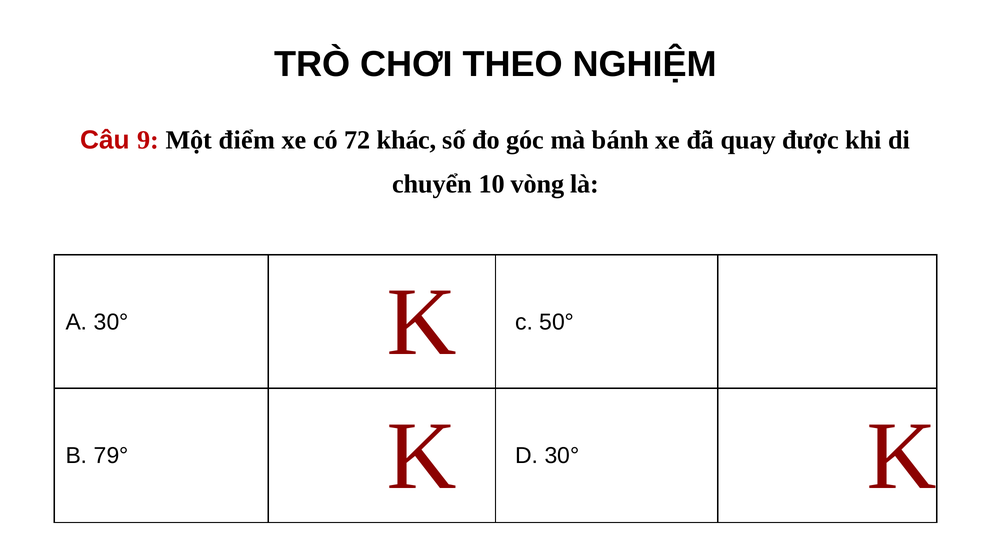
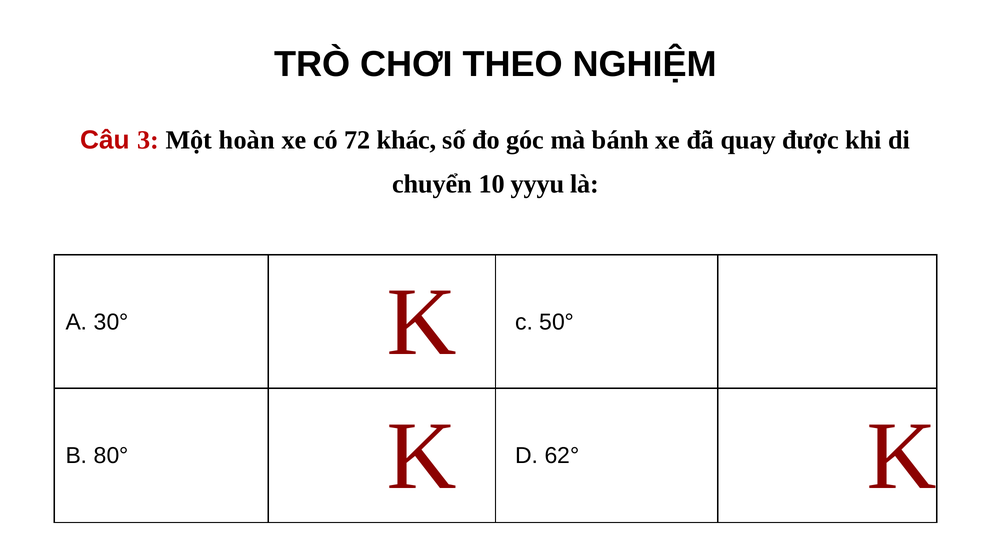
9: 9 -> 3
điểm: điểm -> hoàn
vòng: vòng -> yyyu
79°: 79° -> 80°
D 30°: 30° -> 62°
